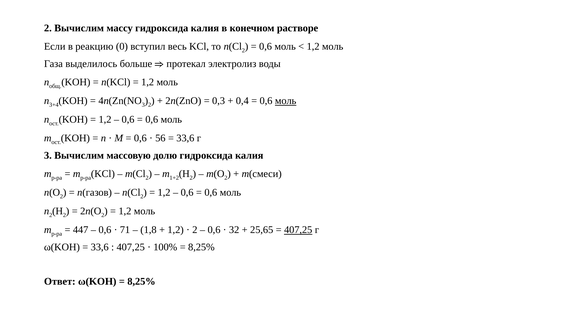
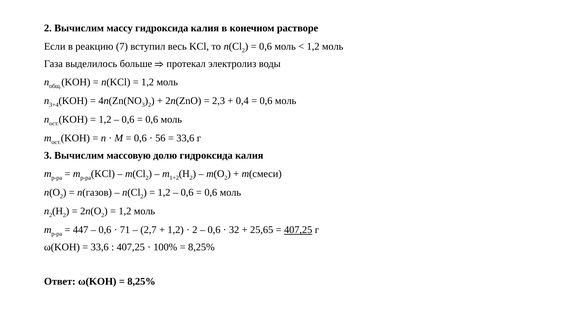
0: 0 -> 7
0,3: 0,3 -> 2,3
моль at (286, 101) underline: present -> none
1,8: 1,8 -> 2,7
